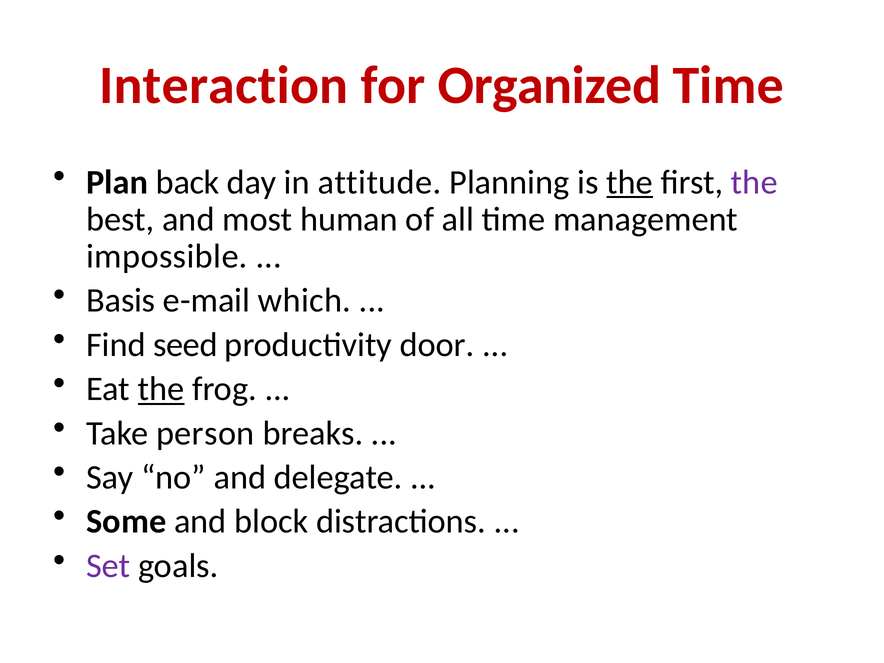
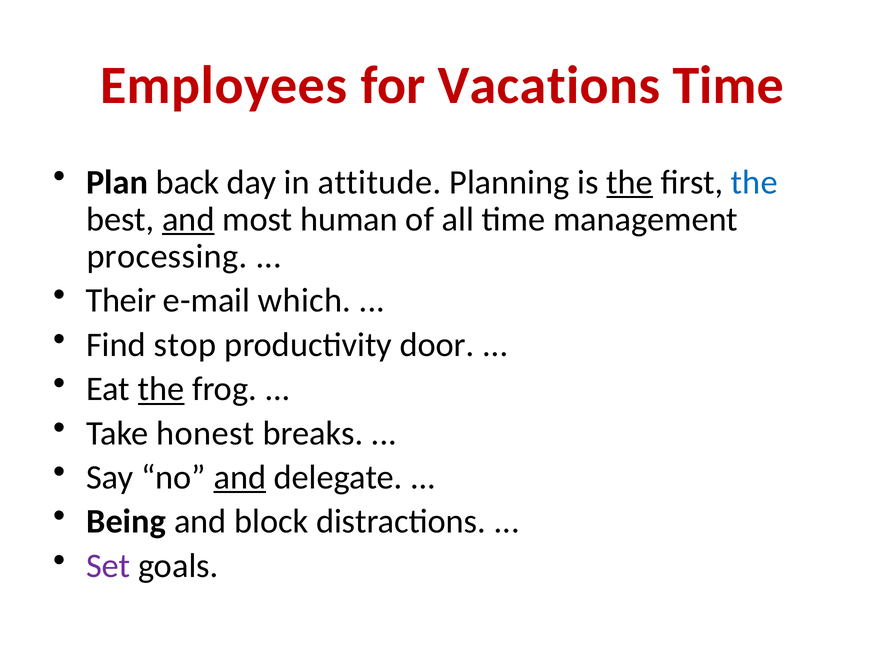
Interaction: Interaction -> Employees
Organized: Organized -> Vacations
the at (754, 182) colour: purple -> blue
and at (188, 219) underline: none -> present
impossible: impossible -> processing
Basis: Basis -> Their
seed: seed -> stop
person: person -> honest
and at (240, 477) underline: none -> present
Some: Some -> Being
